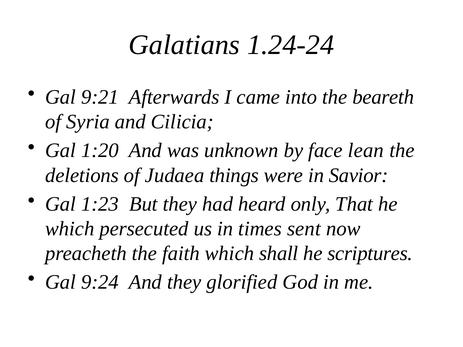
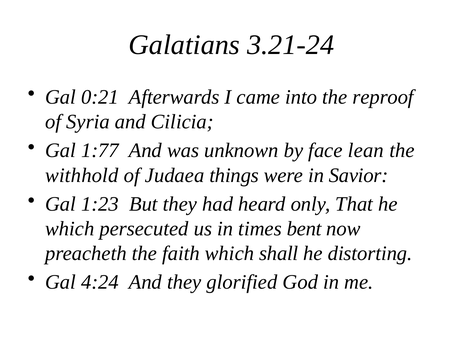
1.24-24: 1.24-24 -> 3.21-24
9:21: 9:21 -> 0:21
beareth: beareth -> reproof
1:20: 1:20 -> 1:77
deletions: deletions -> withhold
sent: sent -> bent
scriptures: scriptures -> distorting
9:24: 9:24 -> 4:24
